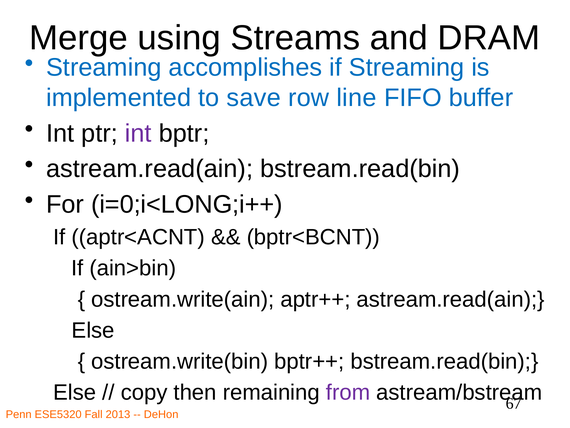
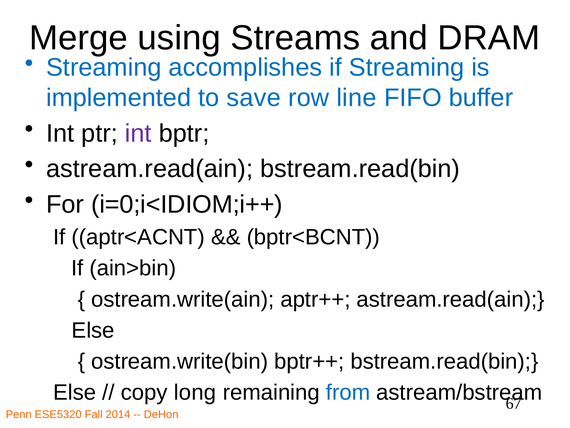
i=0;i<LONG;i++: i=0;i<LONG;i++ -> i=0;i<IDIOM;i++
then: then -> long
from colour: purple -> blue
2013: 2013 -> 2014
